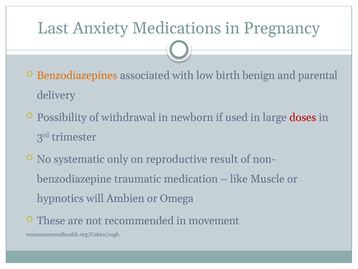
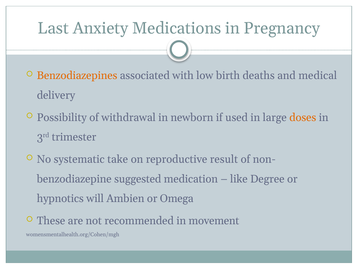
benign: benign -> deaths
parental: parental -> medical
doses colour: red -> orange
only: only -> take
traumatic: traumatic -> suggested
Muscle: Muscle -> Degree
